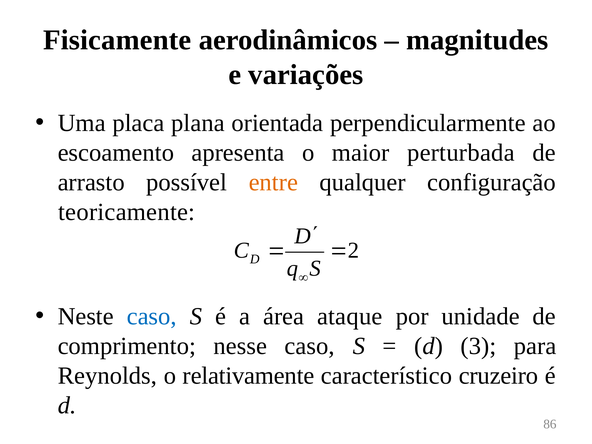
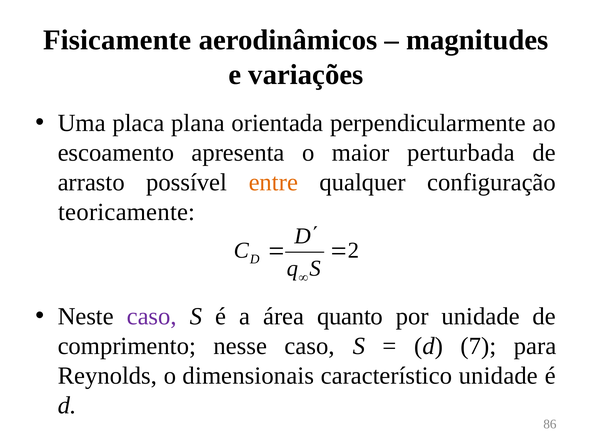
caso at (152, 316) colour: blue -> purple
ataque: ataque -> quanto
3: 3 -> 7
relativamente: relativamente -> dimensionais
característico cruzeiro: cruzeiro -> unidade
